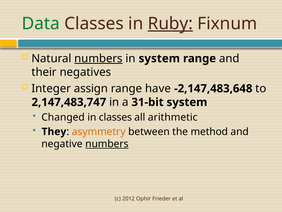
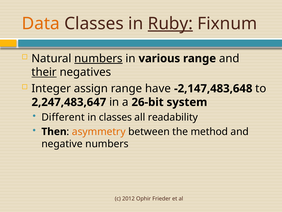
Data colour: green -> orange
in system: system -> various
their underline: none -> present
2,147,483,747: 2,147,483,747 -> 2,247,483,647
31-bit: 31-bit -> 26-bit
Changed: Changed -> Different
arithmetic: arithmetic -> readability
They: They -> Then
numbers at (107, 144) underline: present -> none
